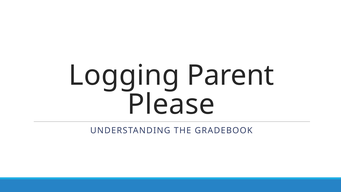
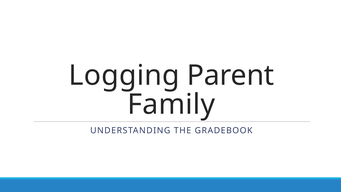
Please: Please -> Family
